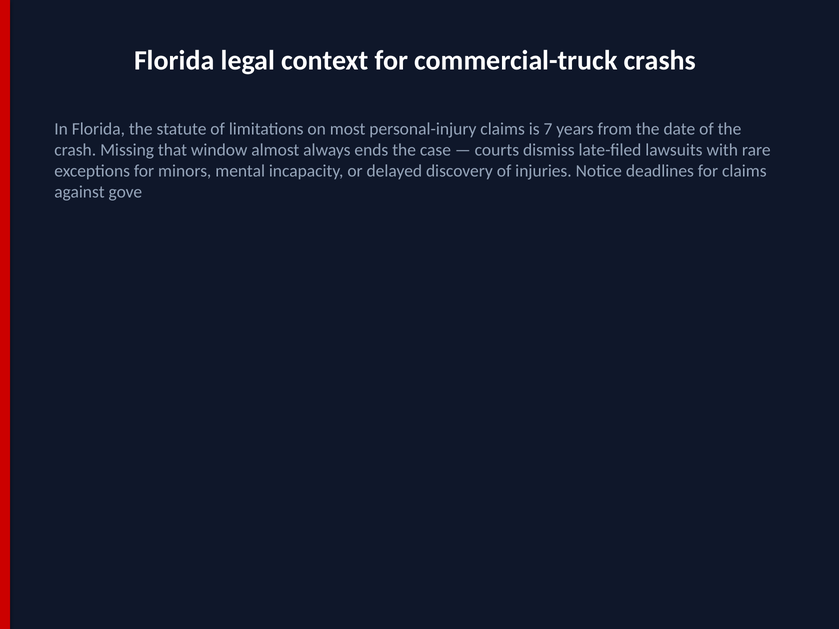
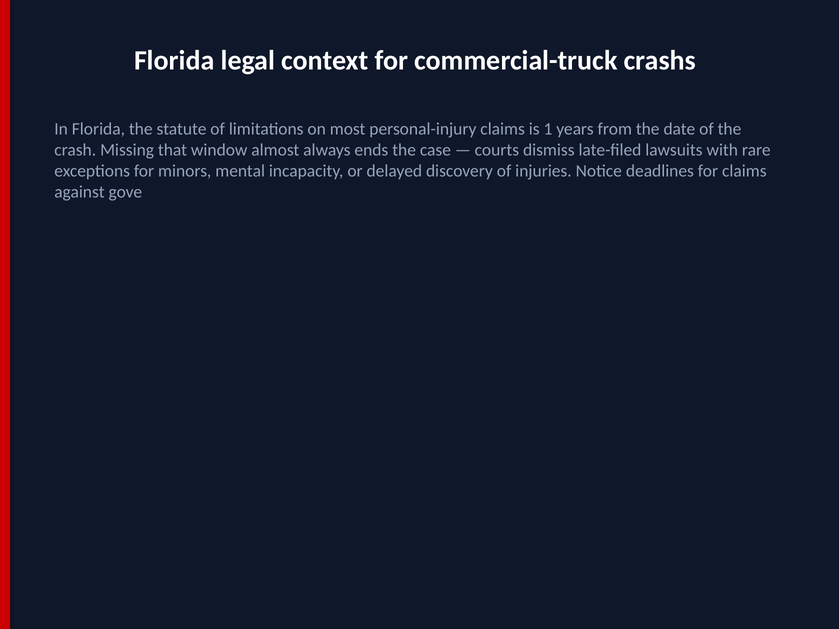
7: 7 -> 1
